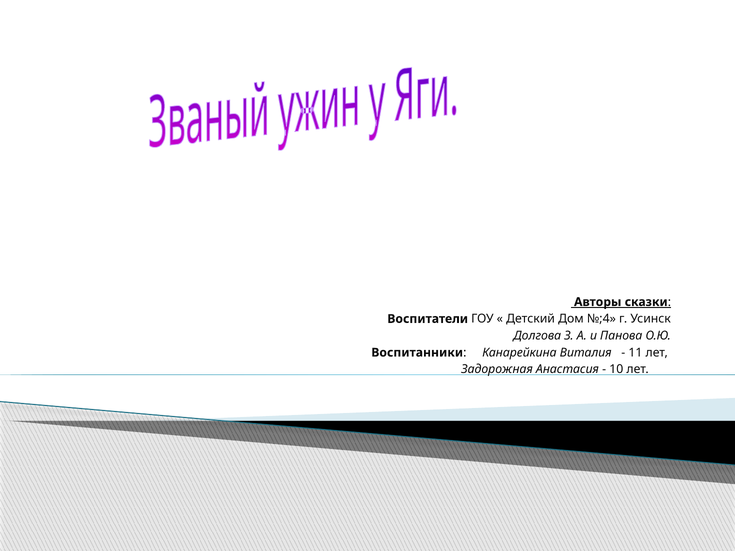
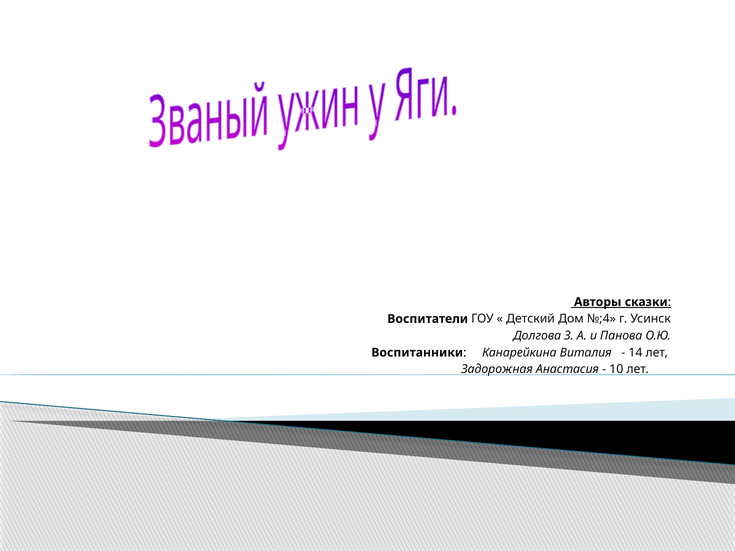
11: 11 -> 14
